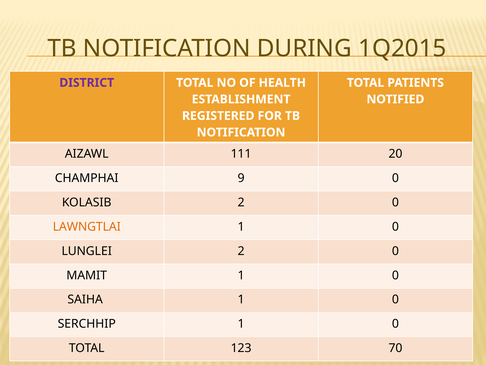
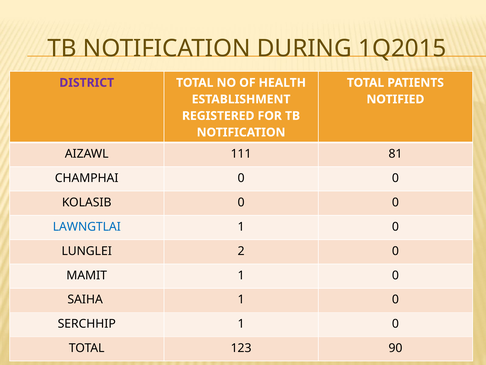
20: 20 -> 81
CHAMPHAI 9: 9 -> 0
KOLASIB 2: 2 -> 0
LAWNGTLAI colour: orange -> blue
70: 70 -> 90
